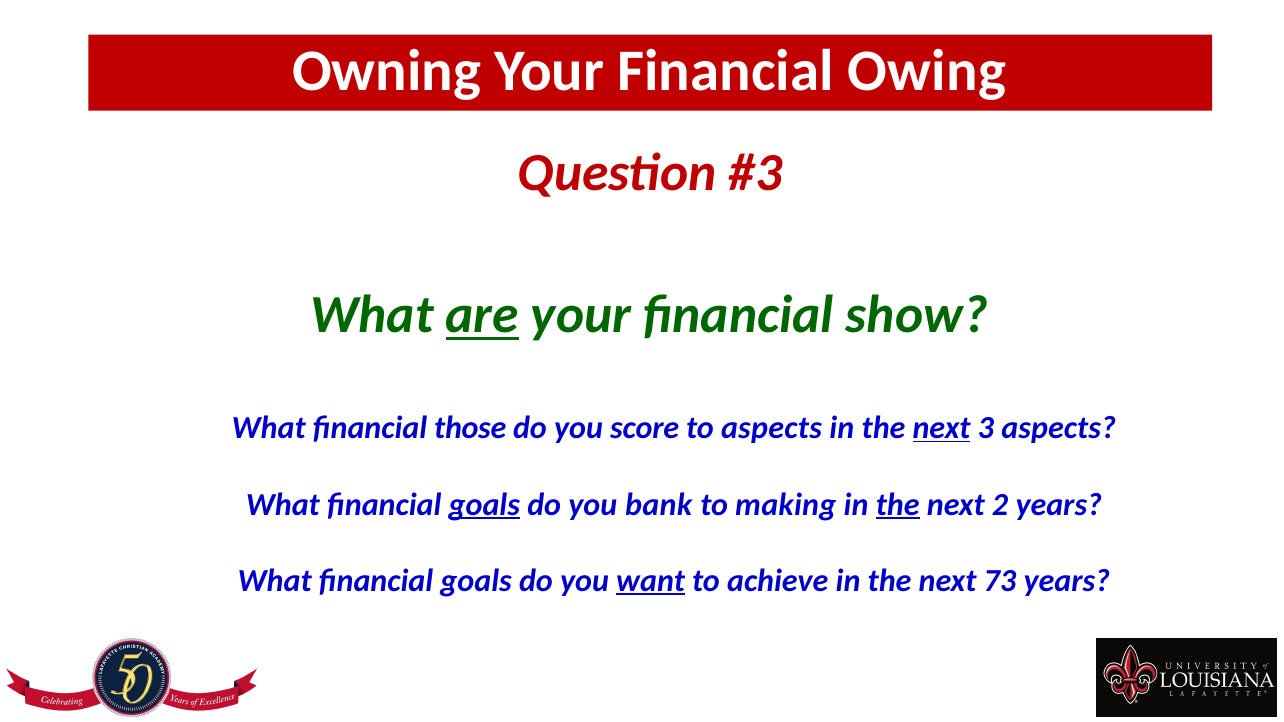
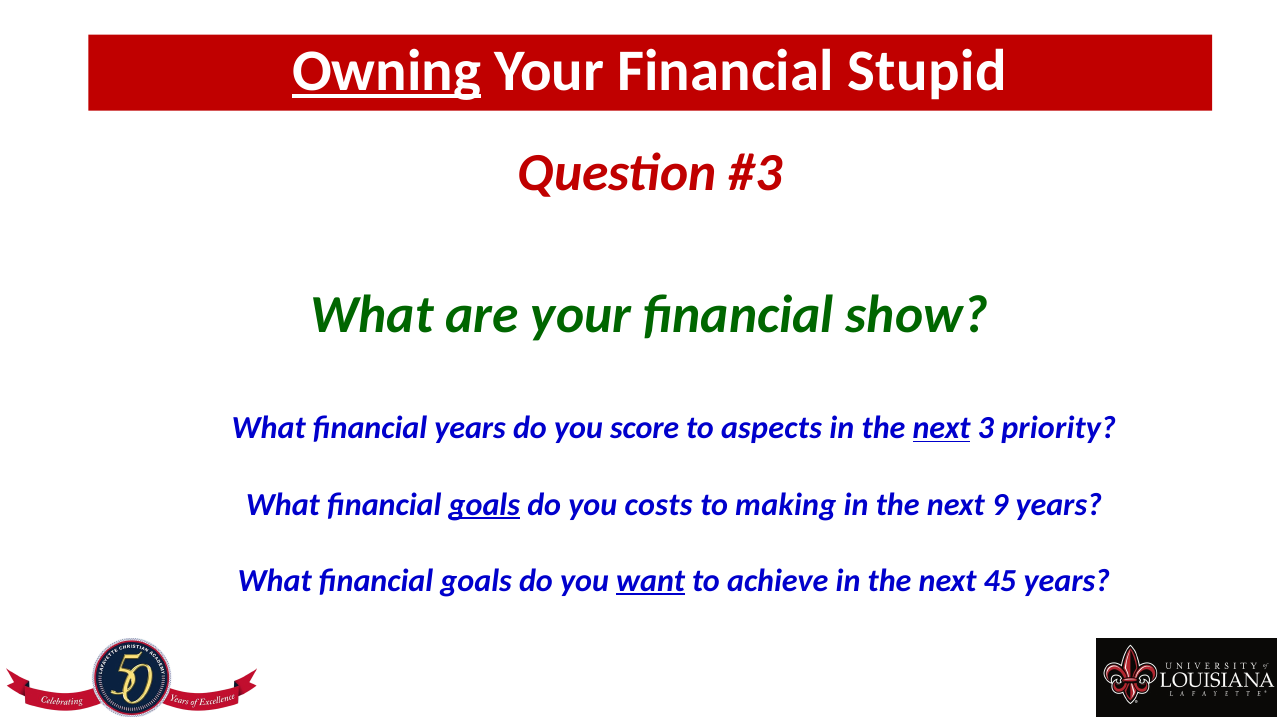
Owning underline: none -> present
Owing: Owing -> Stupid
are underline: present -> none
financial those: those -> years
3 aspects: aspects -> priority
bank: bank -> costs
the at (898, 505) underline: present -> none
2: 2 -> 9
73: 73 -> 45
